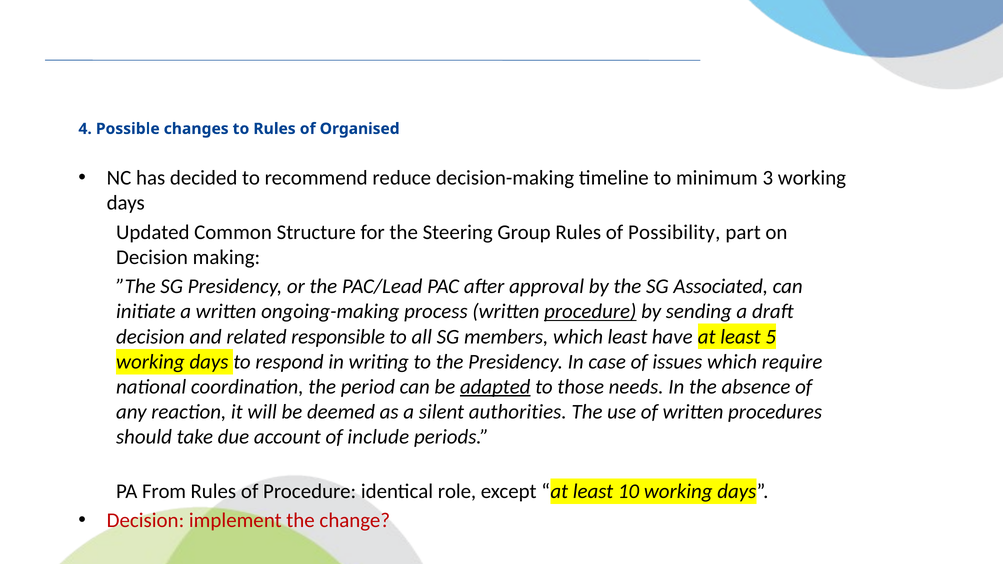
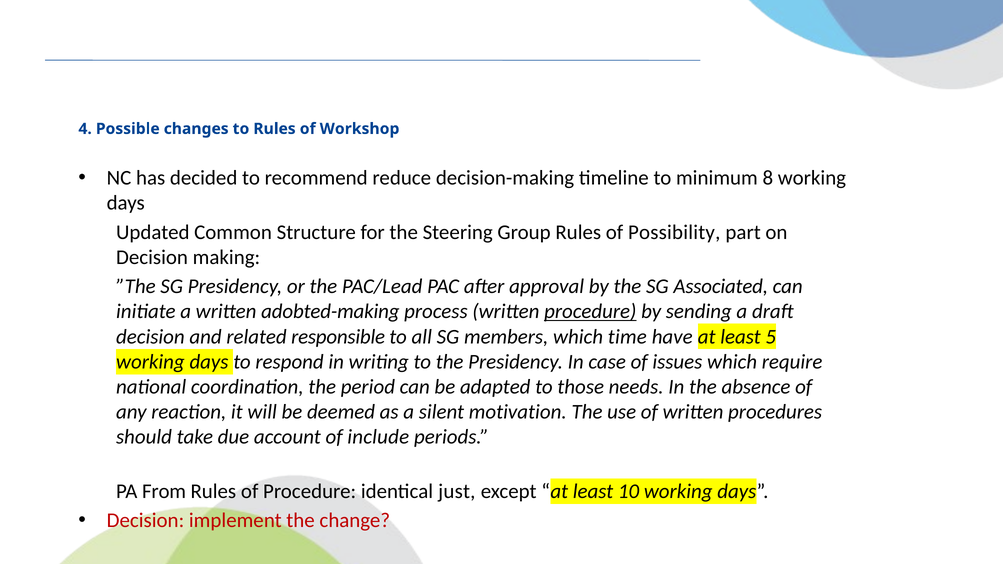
Organised: Organised -> Workshop
3: 3 -> 8
ongoing-making: ongoing-making -> adobted-making
which least: least -> time
adapted underline: present -> none
authorities: authorities -> motivation
role: role -> just
